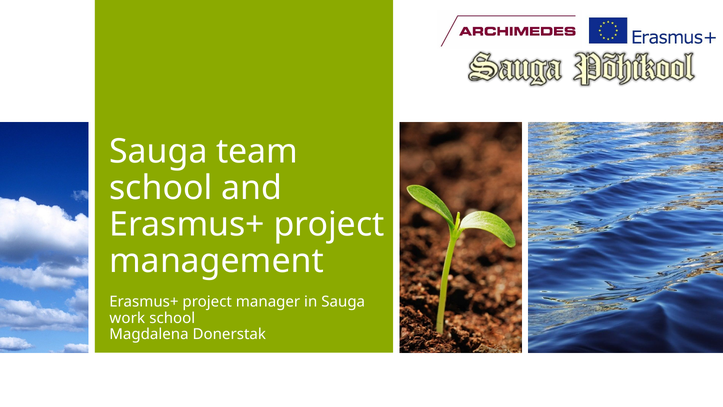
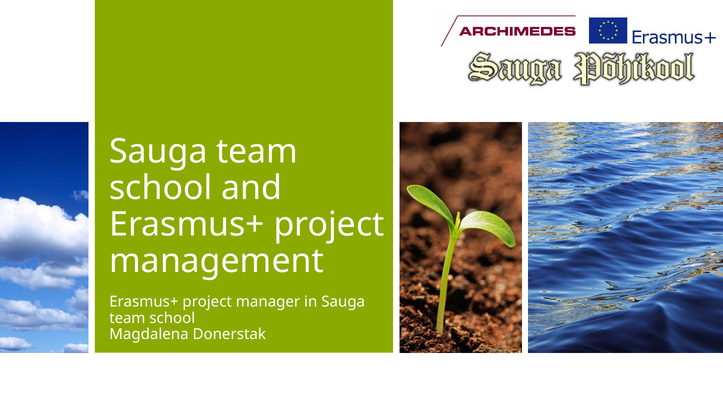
work at (127, 318): work -> team
